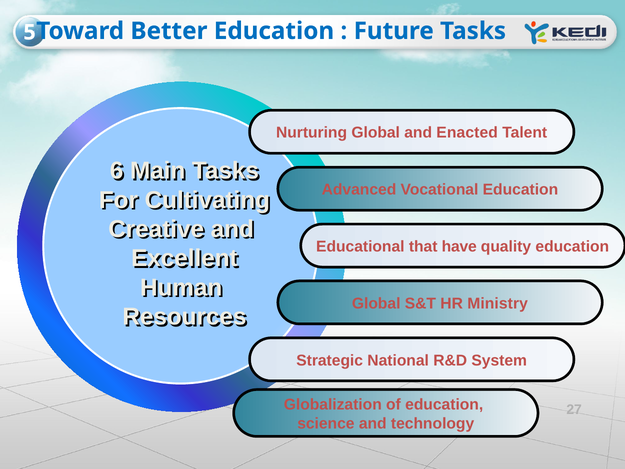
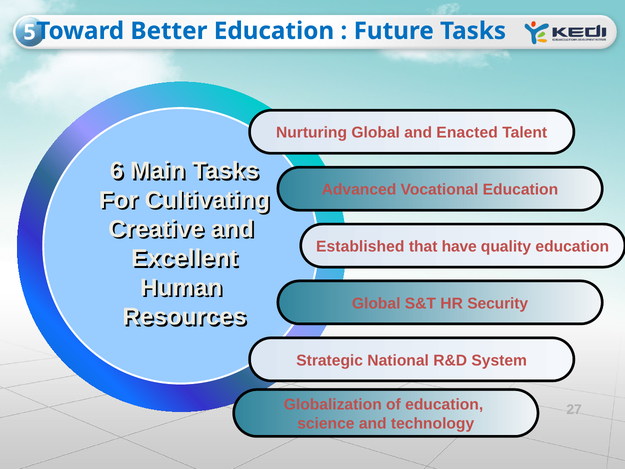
Educational: Educational -> Established
Ministry: Ministry -> Security
